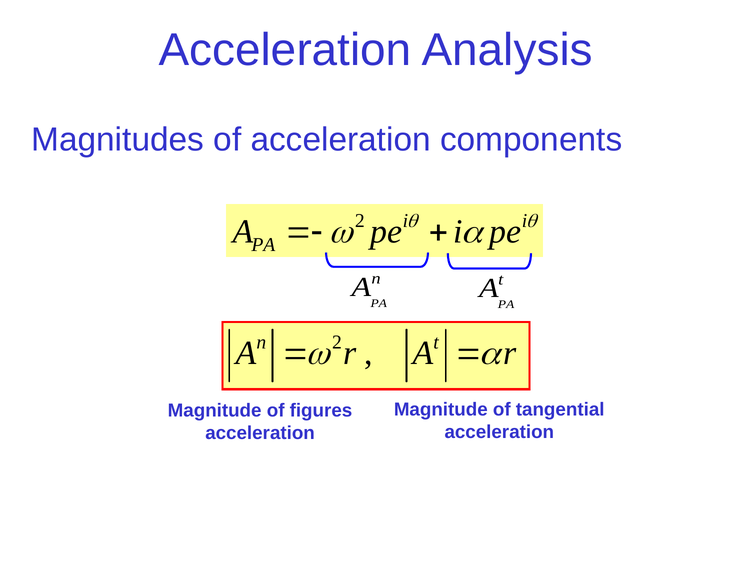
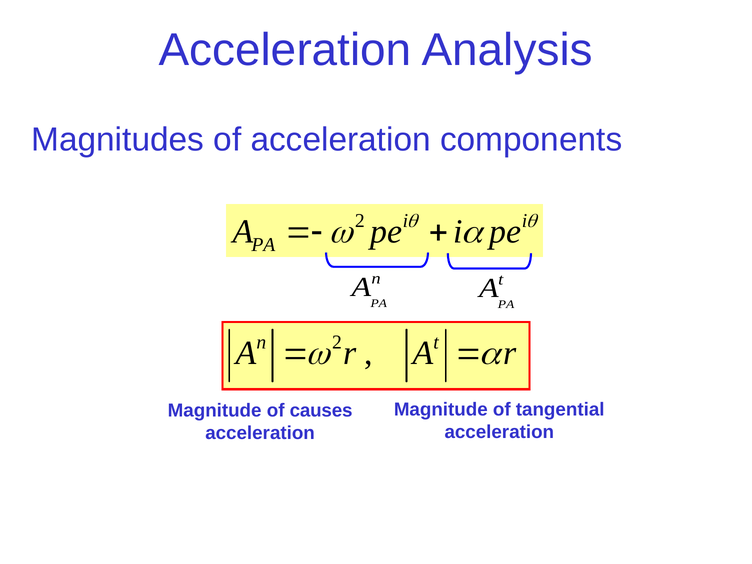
figures: figures -> causes
